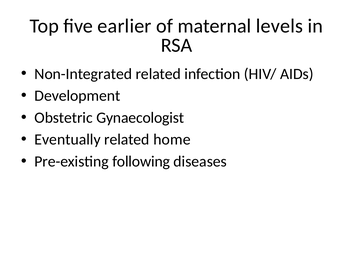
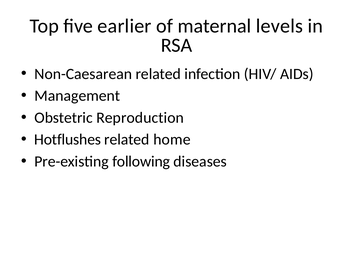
Non-Integrated: Non-Integrated -> Non-Caesarean
Development: Development -> Management
Gynaecologist: Gynaecologist -> Reproduction
Eventually: Eventually -> Hotflushes
